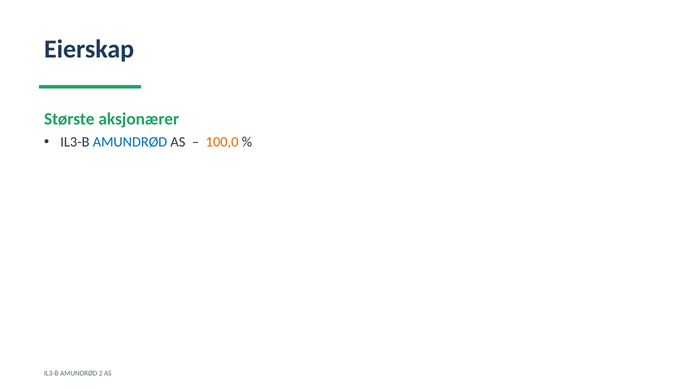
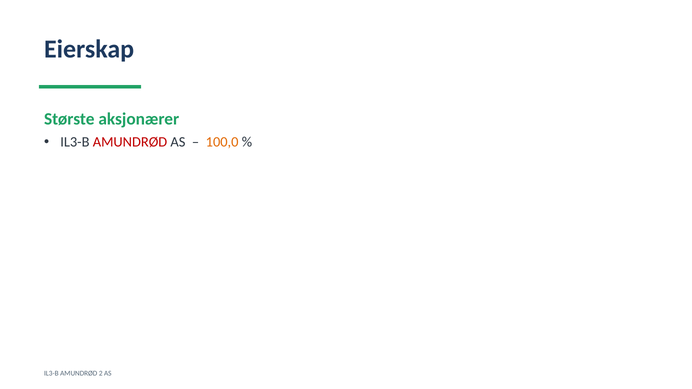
AMUNDRØD at (130, 142) colour: blue -> red
